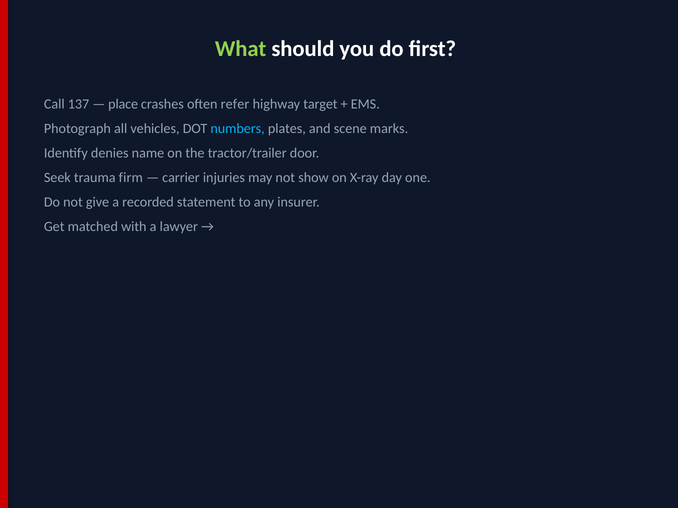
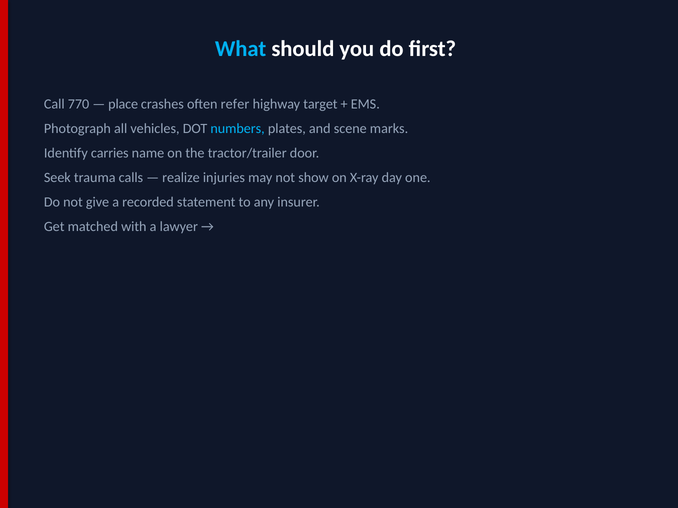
What colour: light green -> light blue
137: 137 -> 770
denies: denies -> carries
firm: firm -> calls
carrier: carrier -> realize
